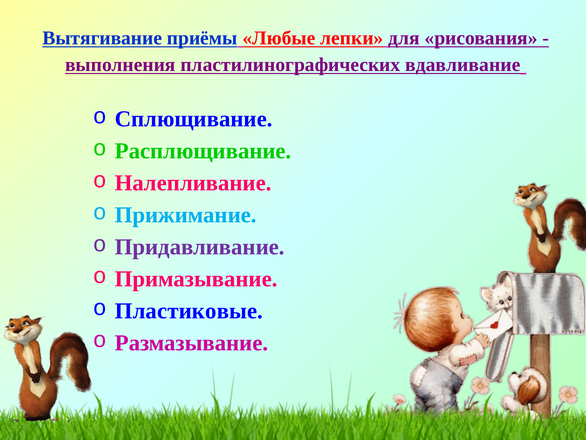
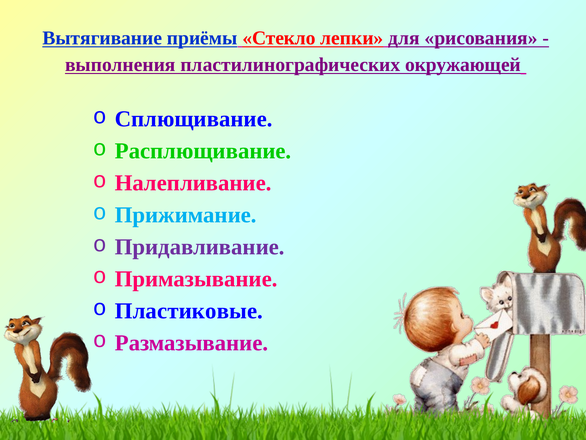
Любые: Любые -> Стекло
вдавливание: вдавливание -> окружающей
